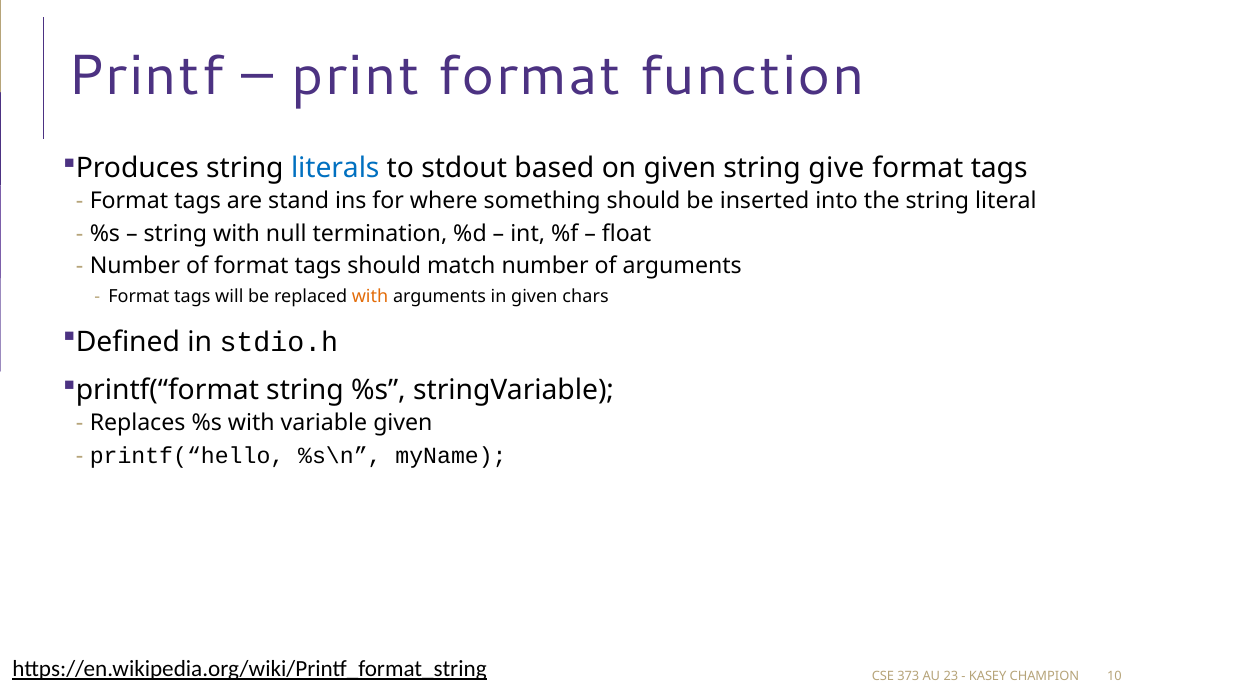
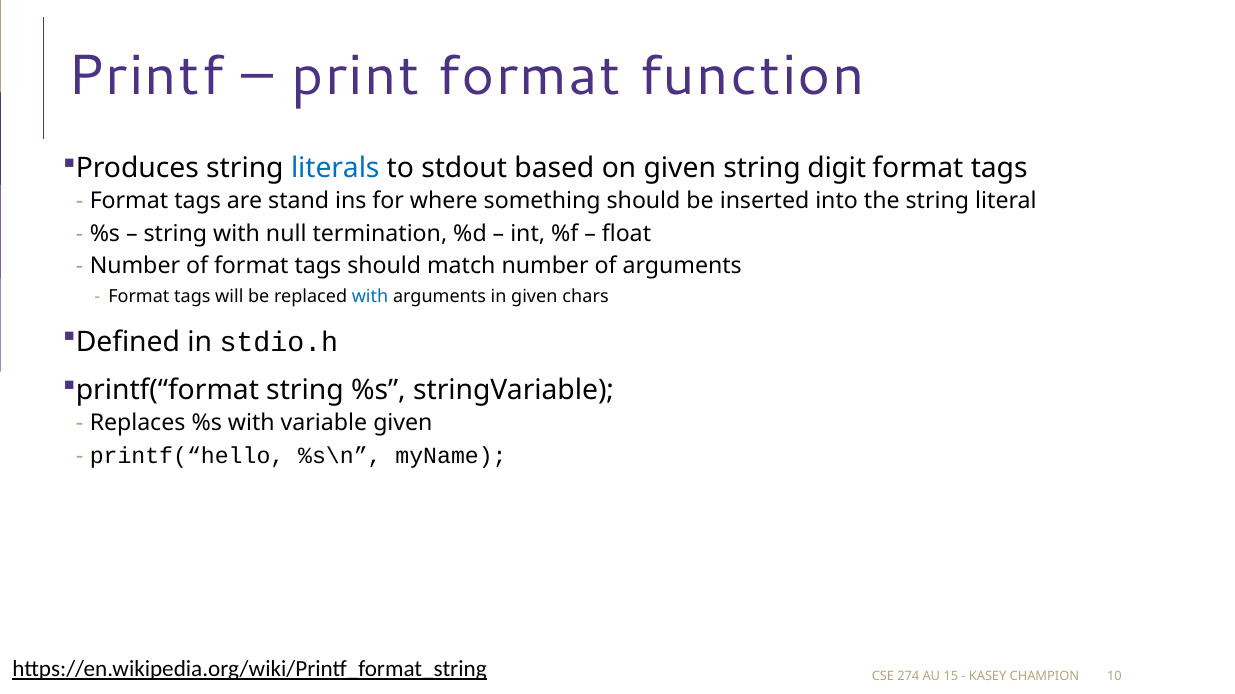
give: give -> digit
with at (370, 297) colour: orange -> blue
373: 373 -> 274
23: 23 -> 15
